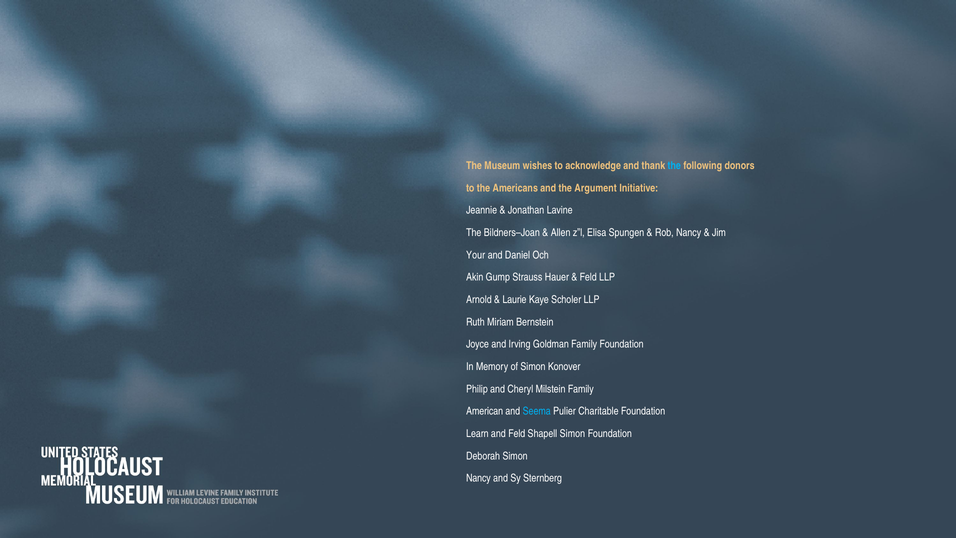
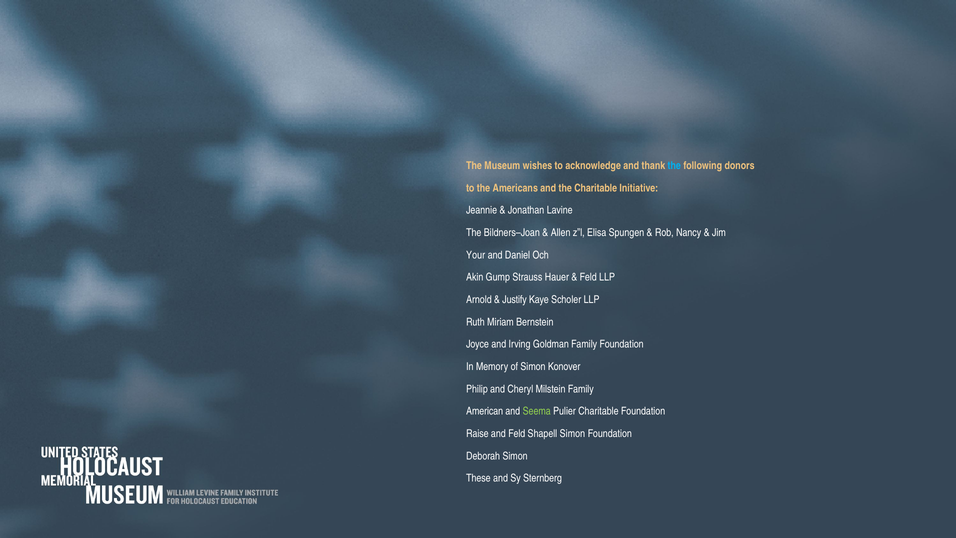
the Argument: Argument -> Charitable
Laurie: Laurie -> Justify
Seema colour: light blue -> light green
Learn: Learn -> Raise
Nancy at (478, 478): Nancy -> These
